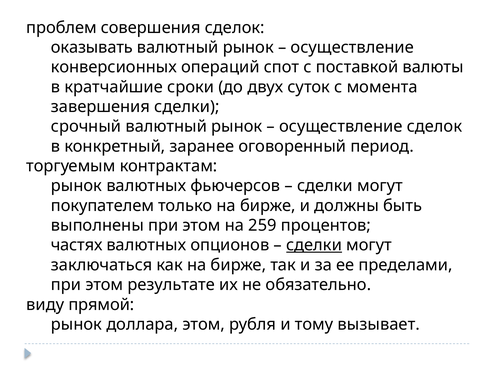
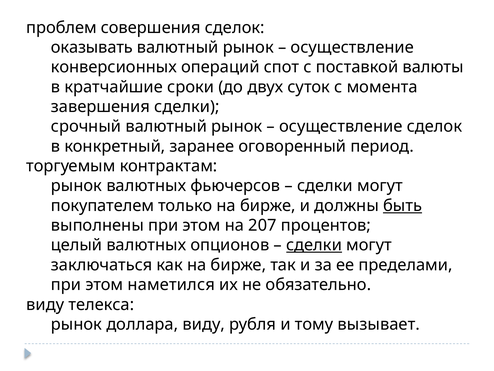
быть underline: none -> present
259: 259 -> 207
частях: частях -> целый
результате: результате -> наметился
прямой: прямой -> телекса
доллара этом: этом -> виду
